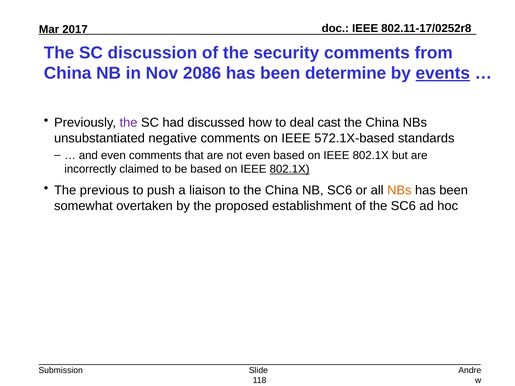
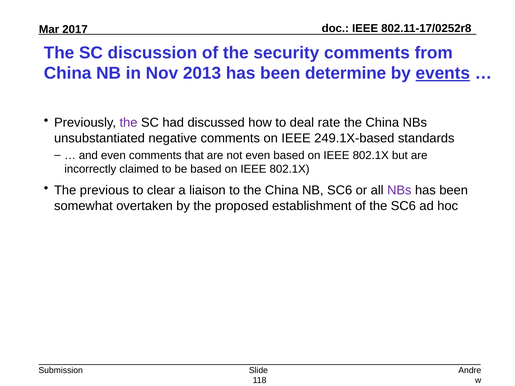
2086: 2086 -> 2013
cast: cast -> rate
572.1X-based: 572.1X-based -> 249.1X-based
802.1X at (290, 169) underline: present -> none
push: push -> clear
NBs at (399, 190) colour: orange -> purple
